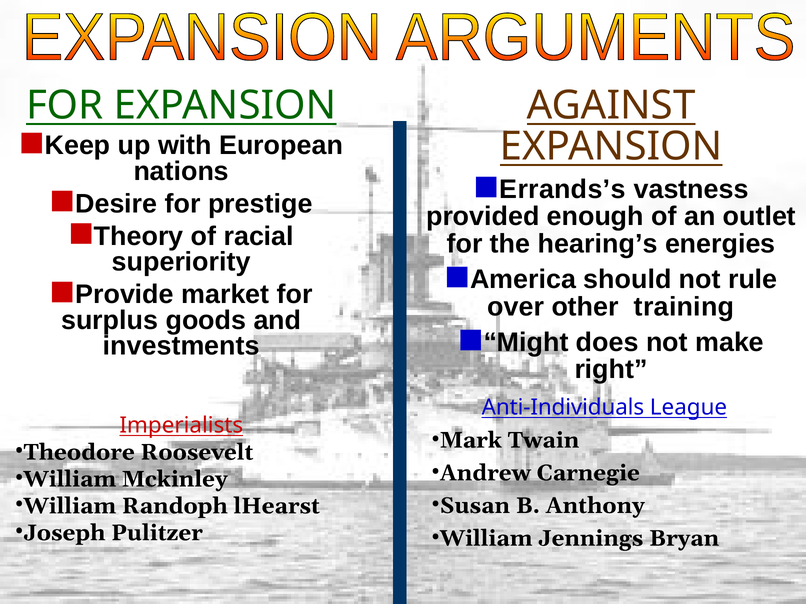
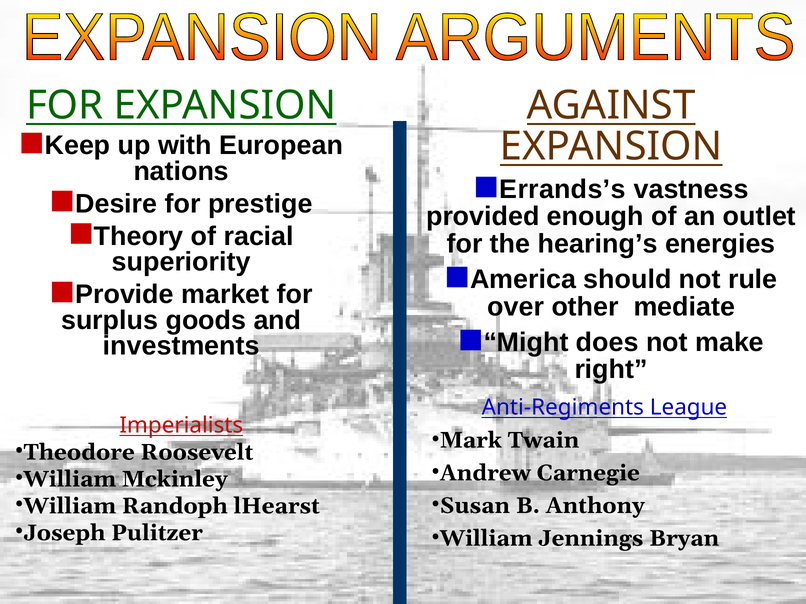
training: training -> mediate
Anti-Individuals: Anti-Individuals -> Anti-Regiments
